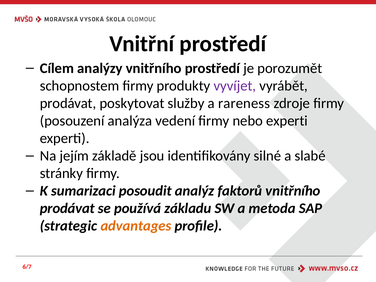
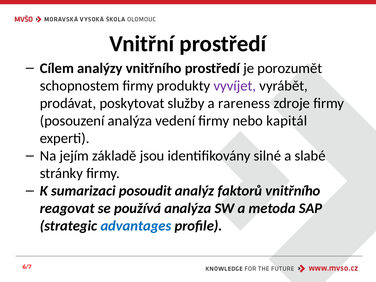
nebo experti: experti -> kapitál
prodávat at (67, 208): prodávat -> reagovat
používá základu: základu -> analýza
advantages colour: orange -> blue
